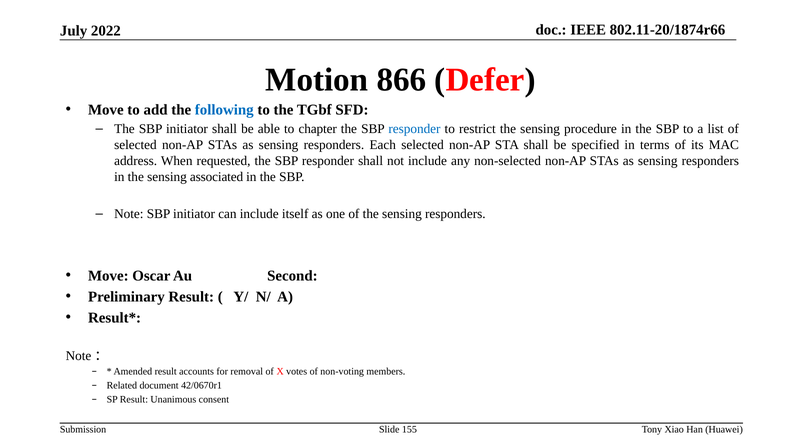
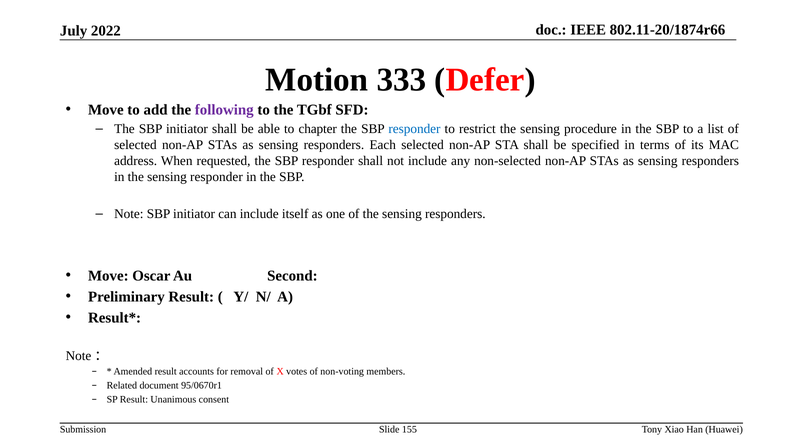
866: 866 -> 333
following colour: blue -> purple
sensing associated: associated -> responder
42/0670r1: 42/0670r1 -> 95/0670r1
